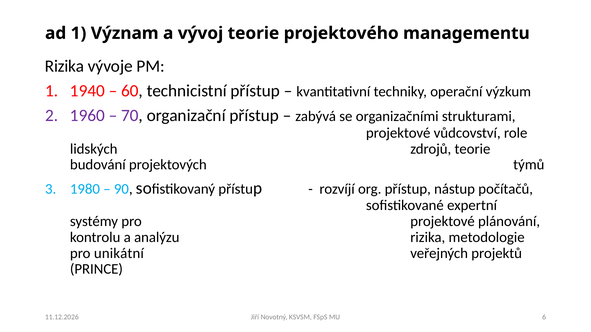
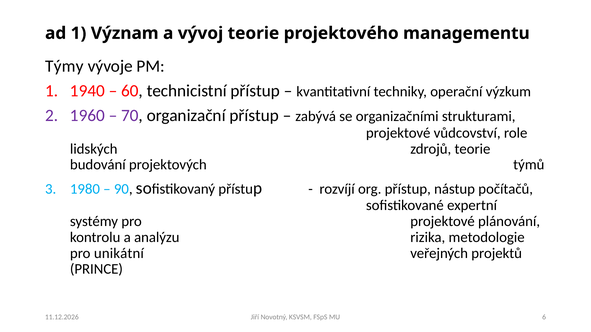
Rizika at (65, 66): Rizika -> Týmy
